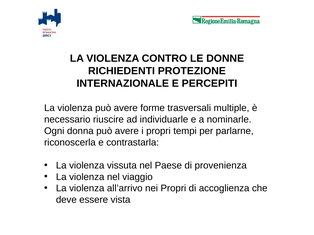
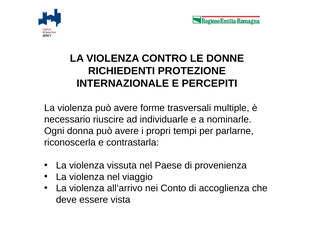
nei Propri: Propri -> Conto
